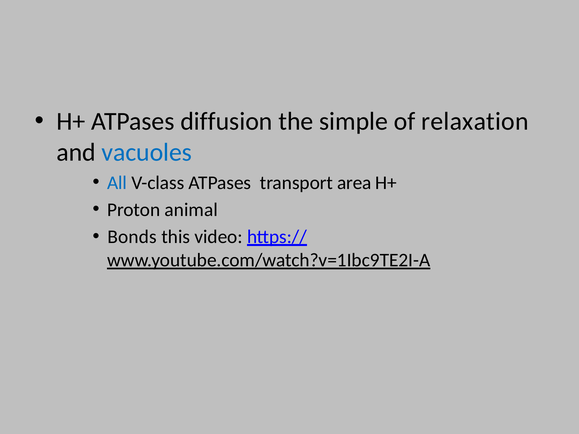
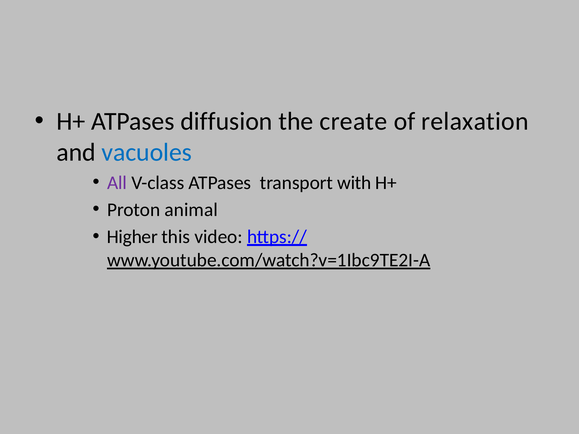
simple: simple -> create
All colour: blue -> purple
area: area -> with
Bonds: Bonds -> Higher
